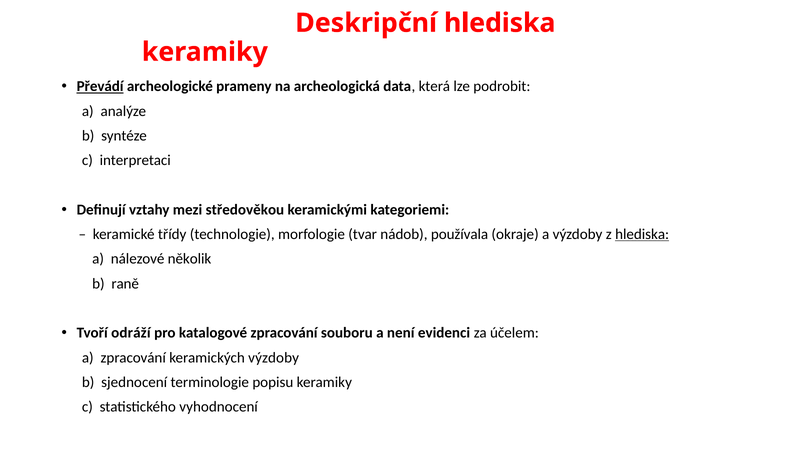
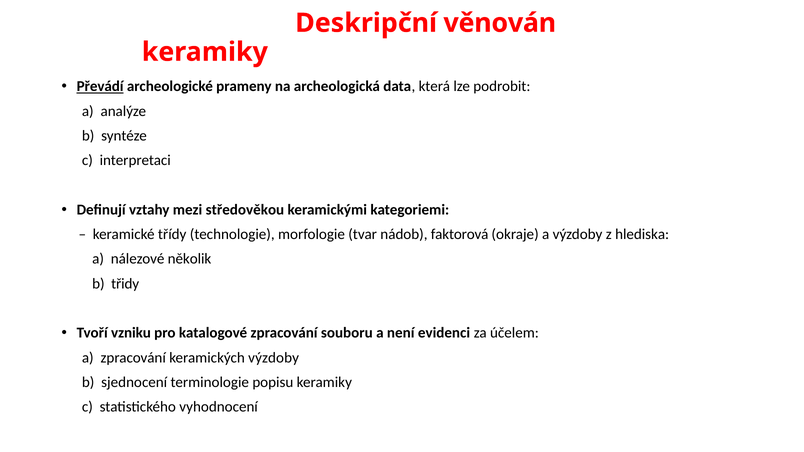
Deskripční hlediska: hlediska -> věnován
používala: používala -> faktorová
hlediska at (642, 234) underline: present -> none
raně: raně -> třidy
odráží: odráží -> vzniku
